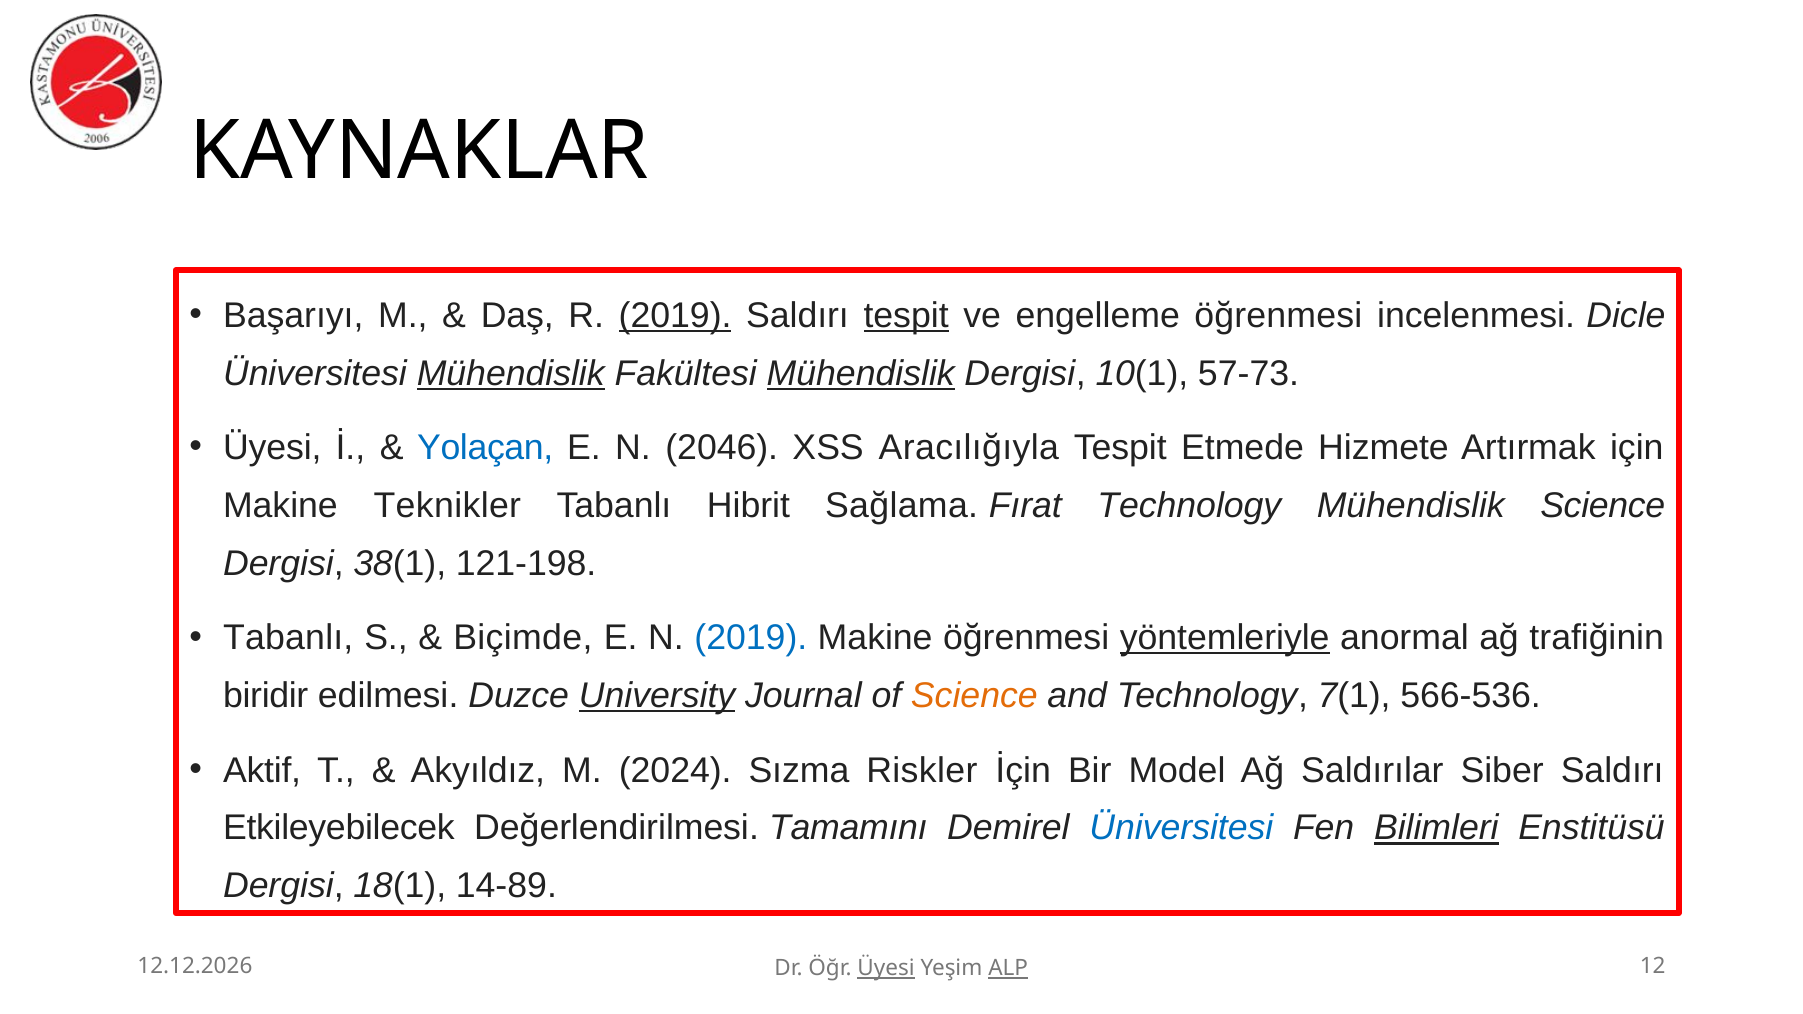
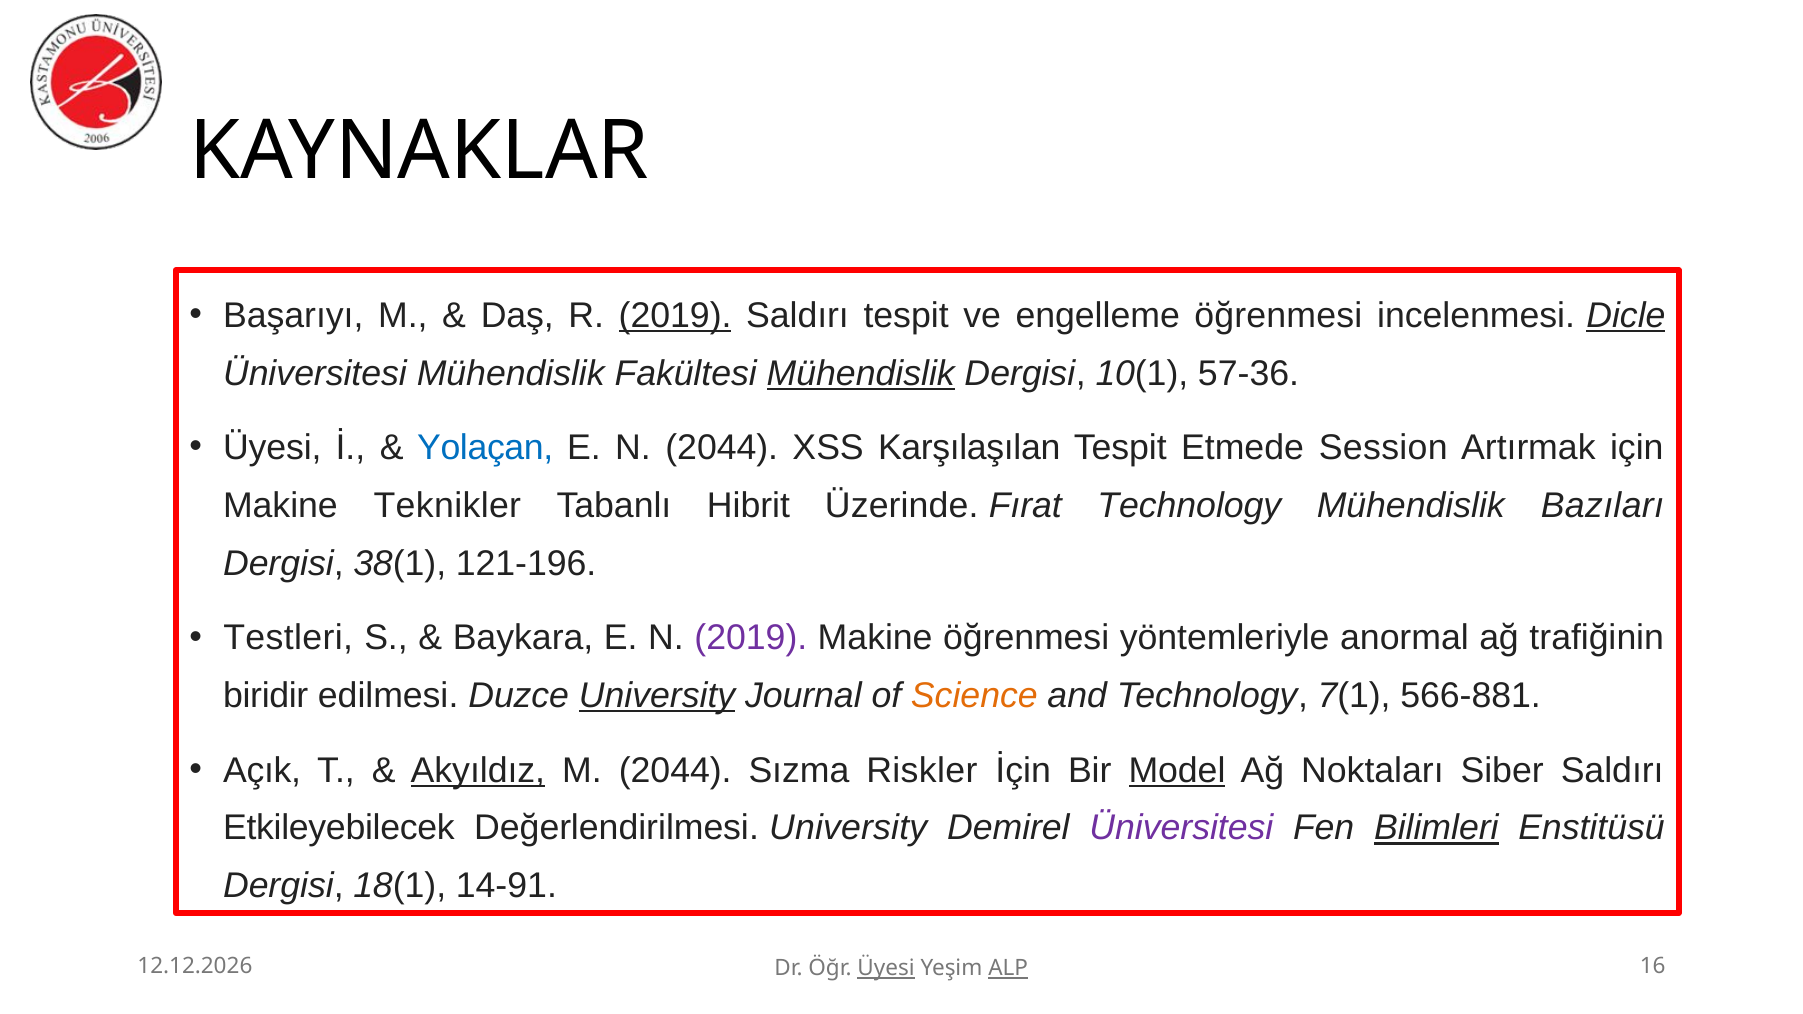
tespit at (906, 316) underline: present -> none
Dicle underline: none -> present
Mühendislik at (511, 373) underline: present -> none
57-73: 57-73 -> 57-36
N 2046: 2046 -> 2044
Aracılığıyla: Aracılığıyla -> Karşılaşılan
Hizmete: Hizmete -> Session
Sağlama: Sağlama -> Üzerinde
Mühendislik Science: Science -> Bazıları
121-198: 121-198 -> 121-196
Tabanlı at (288, 638): Tabanlı -> Testleri
Biçimde: Biçimde -> Baykara
2019 at (751, 638) colour: blue -> purple
yöntemleriyle underline: present -> none
566-536: 566-536 -> 566-881
Aktif: Aktif -> Açık
Akyıldız underline: none -> present
M 2024: 2024 -> 2044
Model underline: none -> present
Saldırılar: Saldırılar -> Noktaları
Değerlendirilmesi Tamamını: Tamamını -> University
Üniversitesi at (1181, 828) colour: blue -> purple
14-89: 14-89 -> 14-91
12: 12 -> 16
